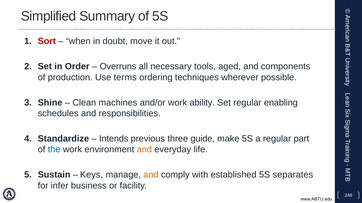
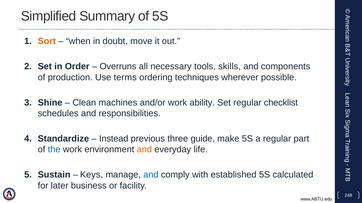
Sort colour: red -> orange
aged: aged -> skills
enabling: enabling -> checklist
Intends: Intends -> Instead
and at (151, 175) colour: orange -> blue
separates: separates -> calculated
infer: infer -> later
